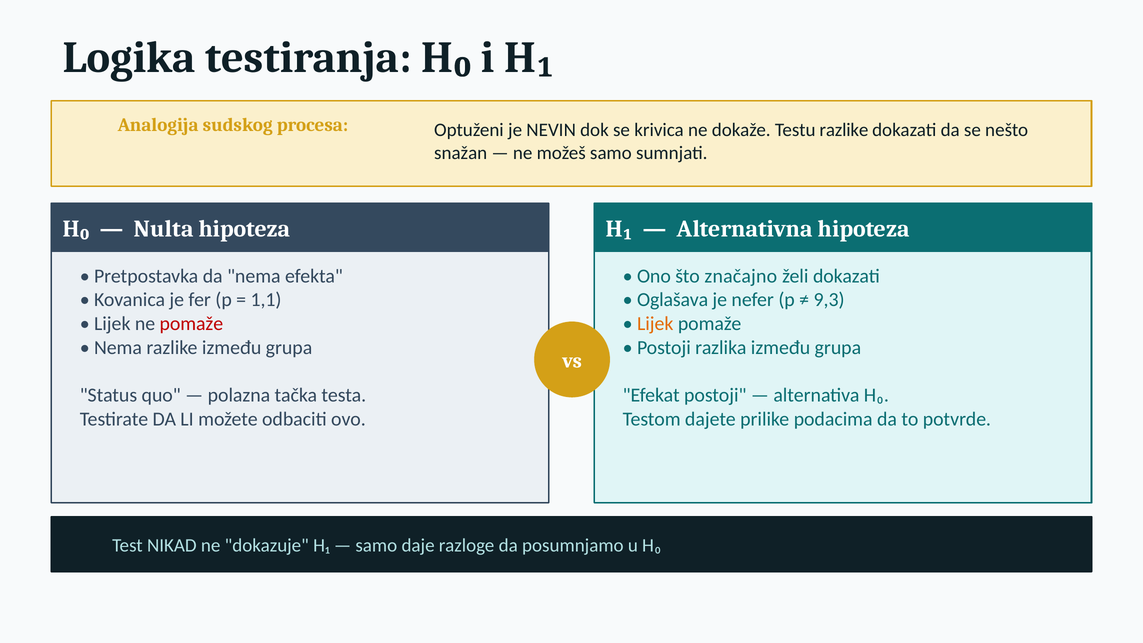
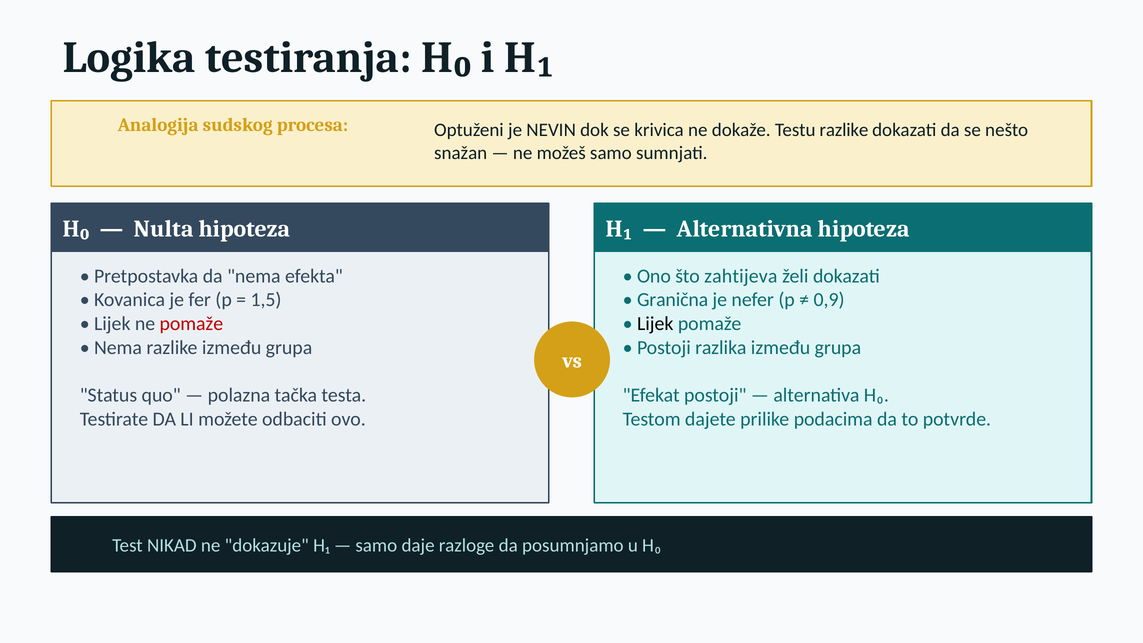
značajno: značajno -> zahtijeva
1,1: 1,1 -> 1,5
Oglašava: Oglašava -> Granična
9,3: 9,3 -> 0,9
Lijek at (655, 324) colour: orange -> black
